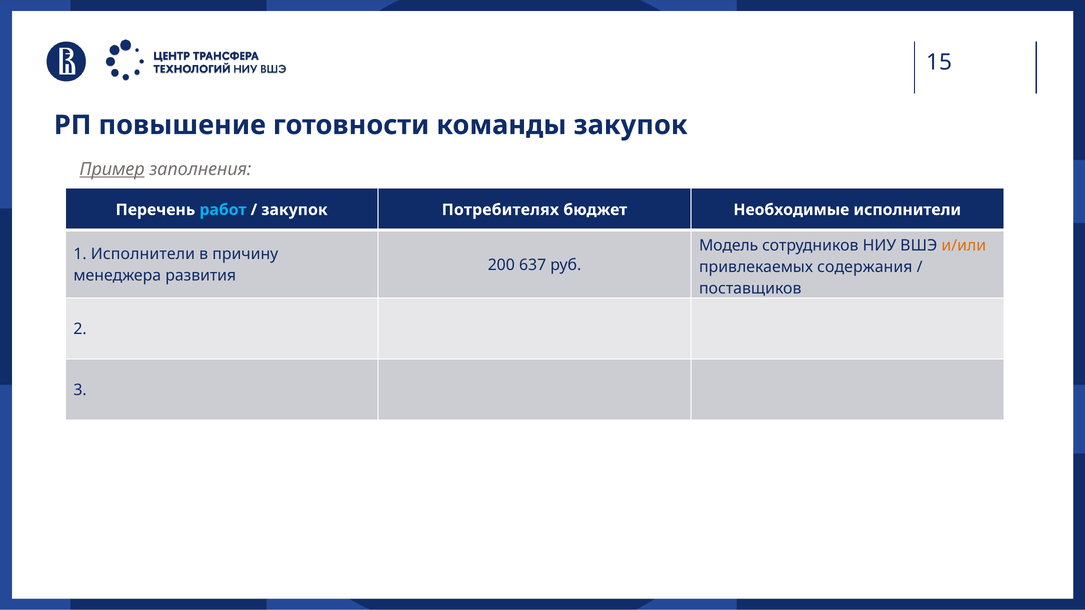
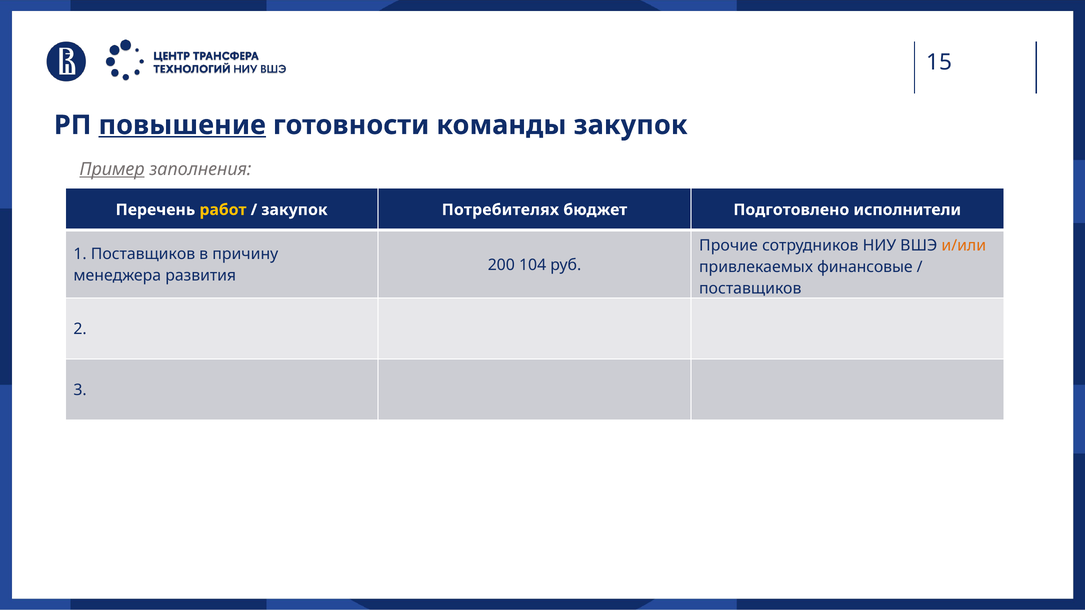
повышение underline: none -> present
работ colour: light blue -> yellow
Необходимые: Необходимые -> Подготовлено
Модель: Модель -> Прочие
1 Исполнители: Исполнители -> Поставщиков
637: 637 -> 104
содержания: содержания -> финансовые
